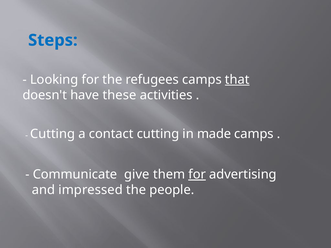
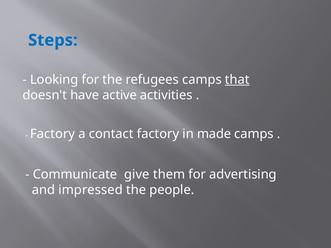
these: these -> active
Cutting at (53, 134): Cutting -> Factory
contact cutting: cutting -> factory
for at (197, 175) underline: present -> none
